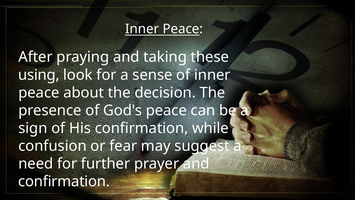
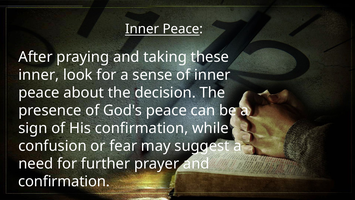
using at (39, 75): using -> inner
